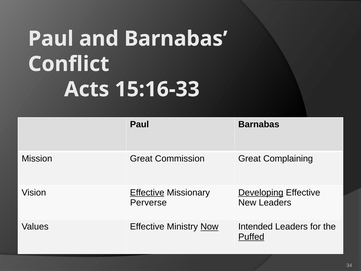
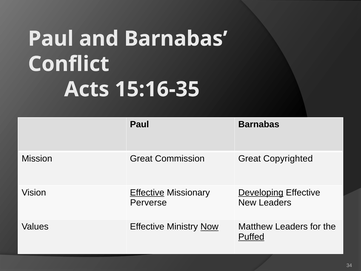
15:16-33: 15:16-33 -> 15:16-35
Complaining: Complaining -> Copyrighted
Intended: Intended -> Matthew
